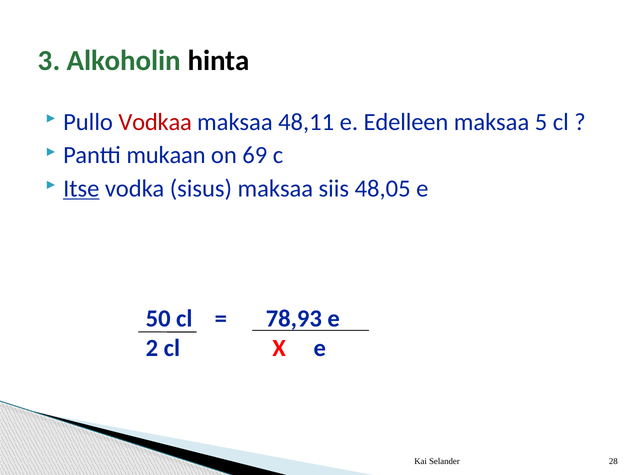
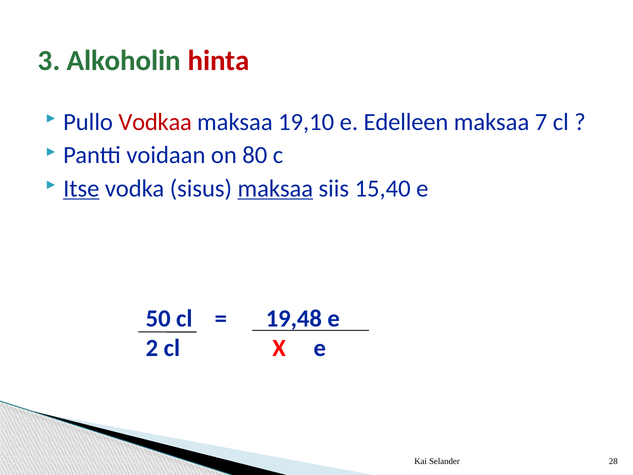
hinta colour: black -> red
48,11: 48,11 -> 19,10
5: 5 -> 7
mukaan: mukaan -> voidaan
69: 69 -> 80
maksaa at (275, 188) underline: none -> present
48,05: 48,05 -> 15,40
78,93: 78,93 -> 19,48
